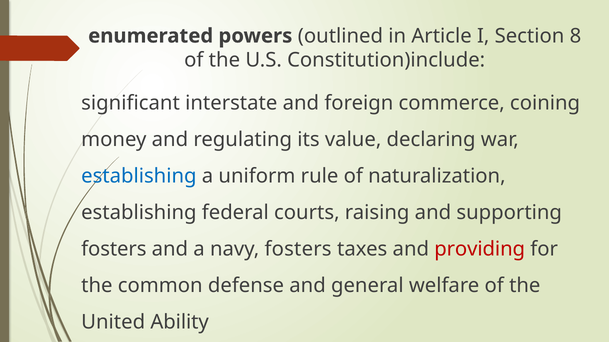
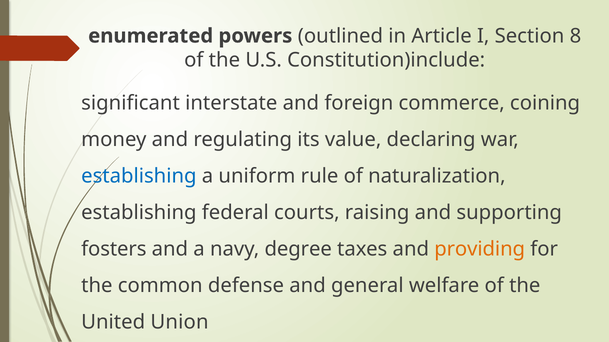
navy fosters: fosters -> degree
providing colour: red -> orange
Ability: Ability -> Union
